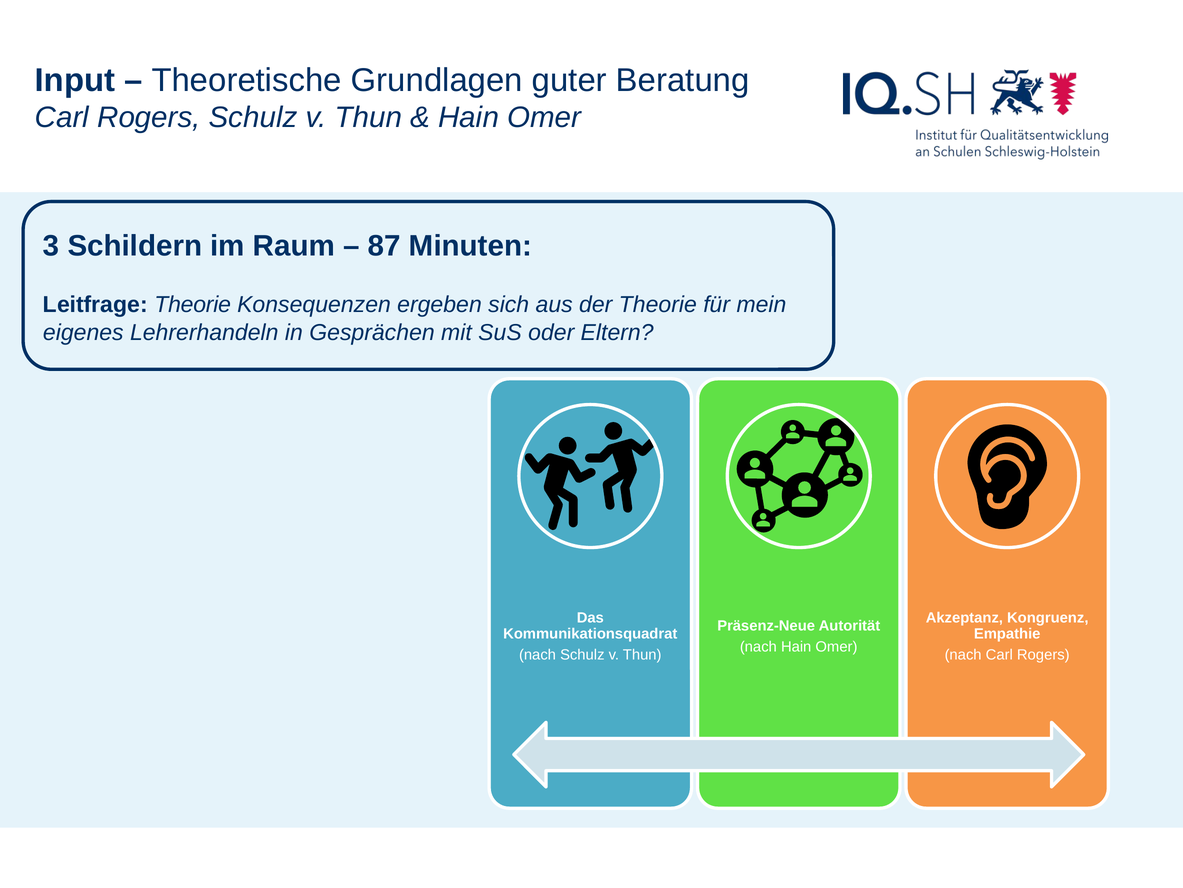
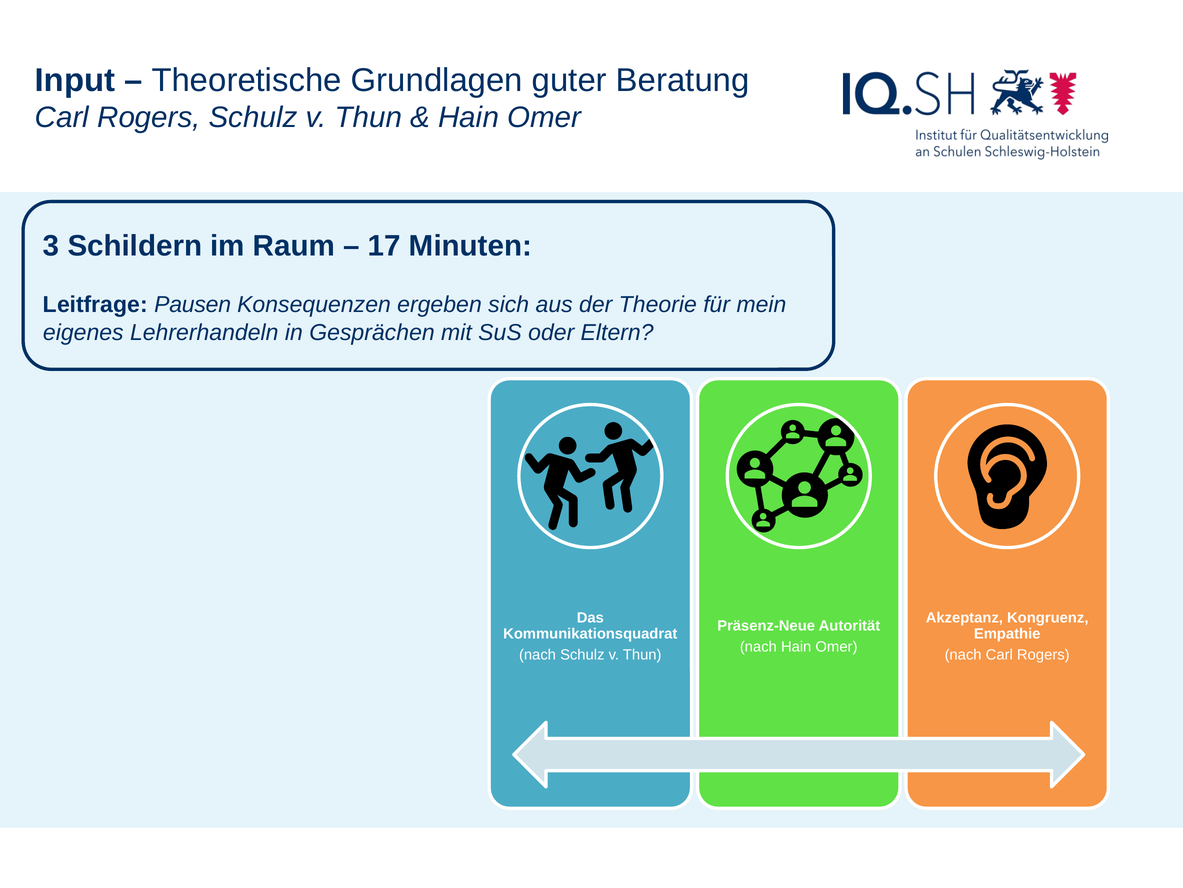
87: 87 -> 17
Leitfrage Theorie: Theorie -> Pausen
